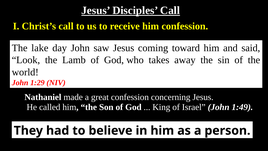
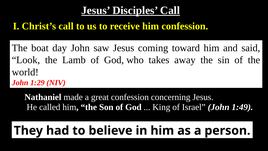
lake: lake -> boat
